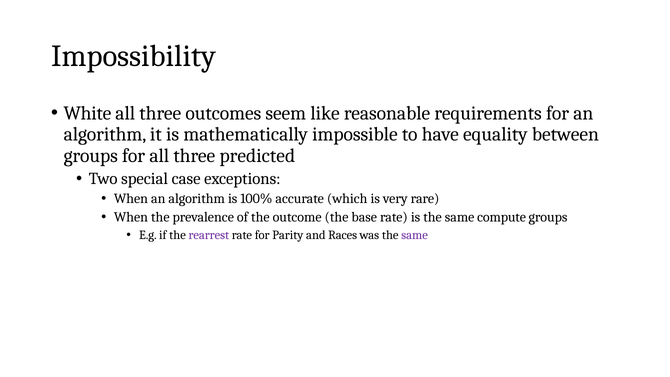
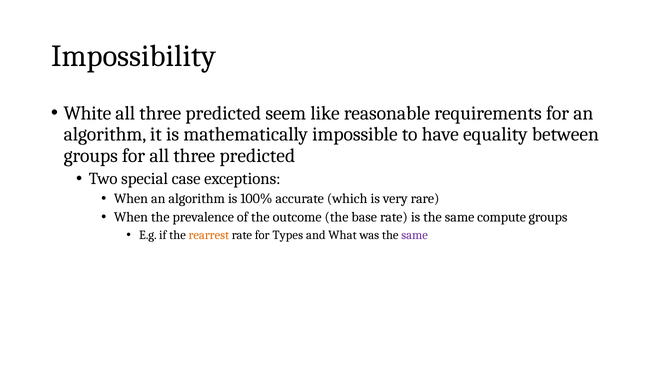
outcomes at (223, 113): outcomes -> predicted
rearrest colour: purple -> orange
Parity: Parity -> Types
Races: Races -> What
